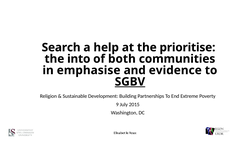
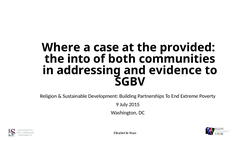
Search: Search -> Where
help: help -> case
prioritise: prioritise -> provided
emphasise: emphasise -> addressing
SGBV underline: present -> none
